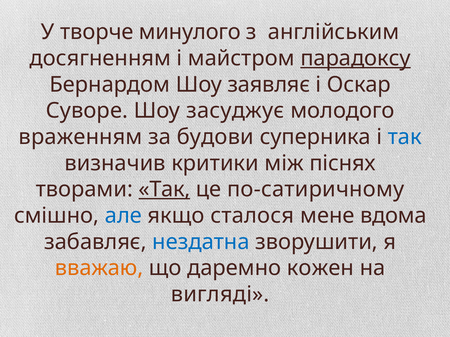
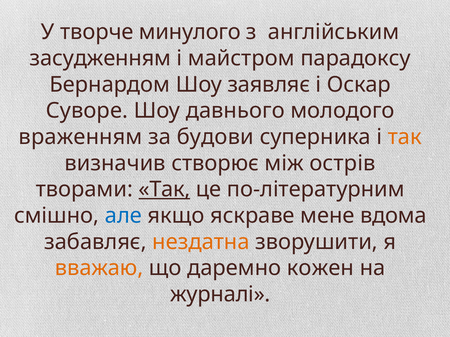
досягненням: досягненням -> засудженням
парадоксу underline: present -> none
засуджує: засуджує -> давнього
так at (405, 137) colour: blue -> orange
критики: критики -> створює
піснях: піснях -> острів
по-сатиричному: по-сатиричному -> по-літературним
сталося: сталося -> яскраве
нездатна colour: blue -> orange
вигляді: вигляді -> журналі
